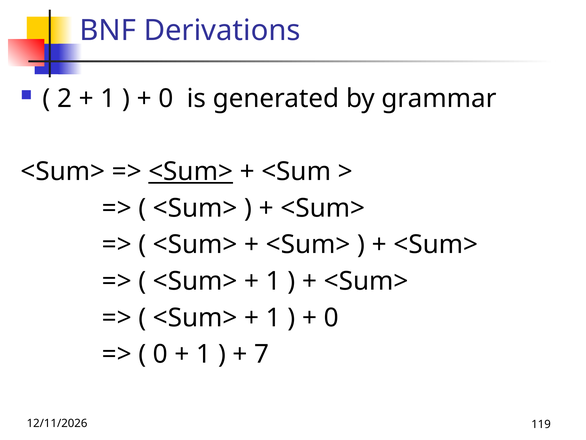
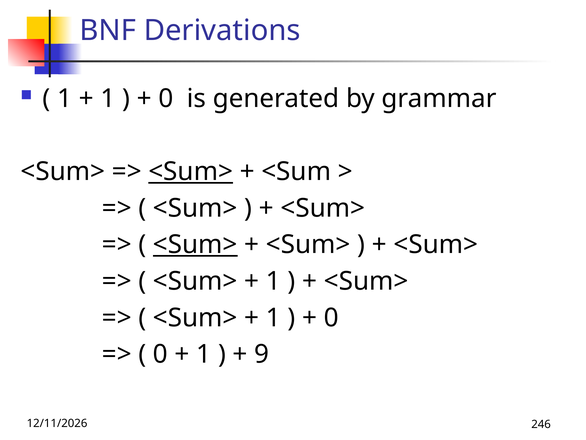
2 at (65, 99): 2 -> 1
<Sum> at (195, 244) underline: none -> present
7: 7 -> 9
119: 119 -> 246
